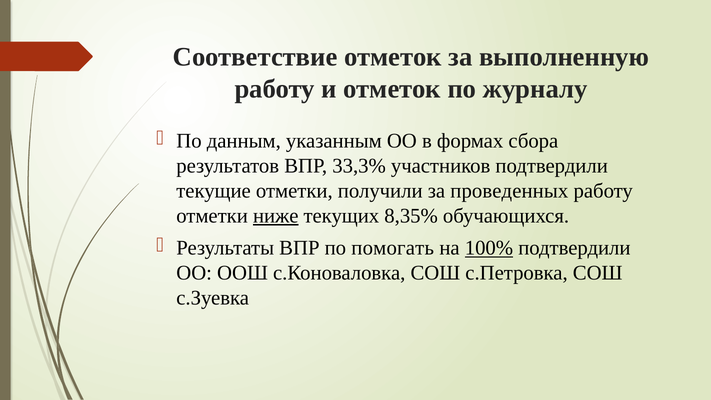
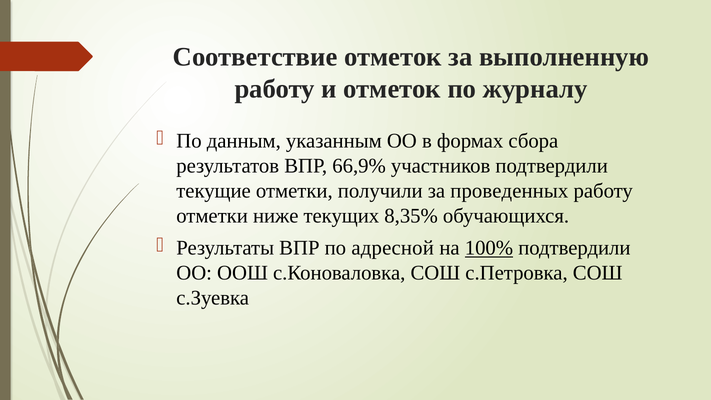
33,3%: 33,3% -> 66,9%
ниже underline: present -> none
помогать: помогать -> адресной
